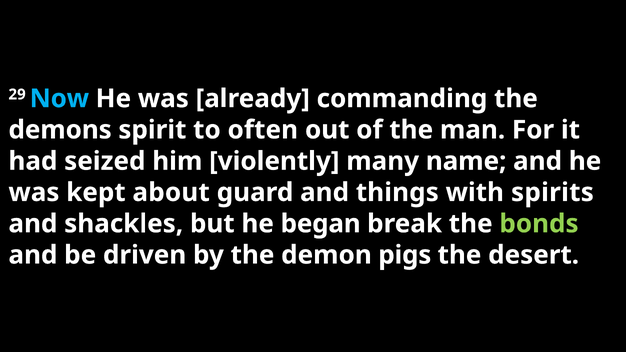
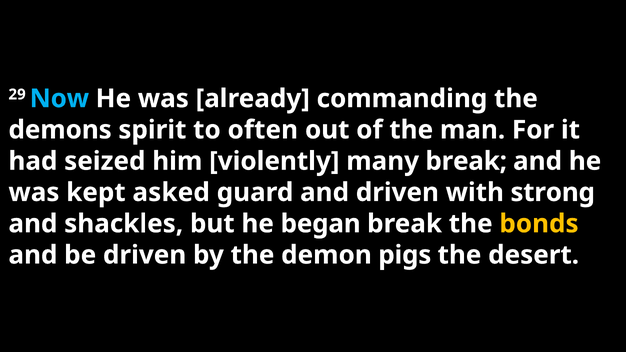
many name: name -> break
about: about -> asked
and things: things -> driven
spirits: spirits -> strong
bonds colour: light green -> yellow
